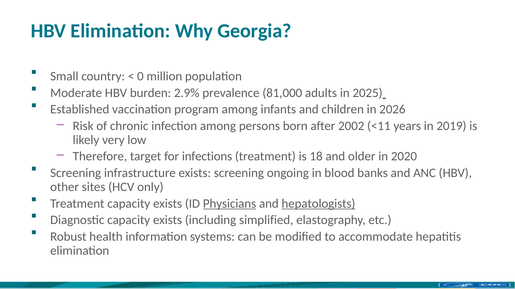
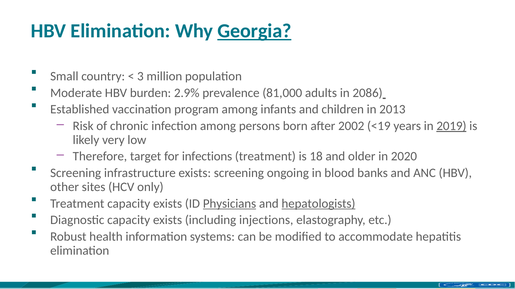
Georgia underline: none -> present
0: 0 -> 3
2025: 2025 -> 2086
2026: 2026 -> 2013
<11: <11 -> <19
2019 underline: none -> present
simplified: simplified -> injections
